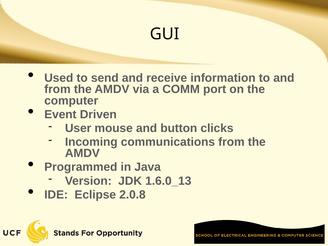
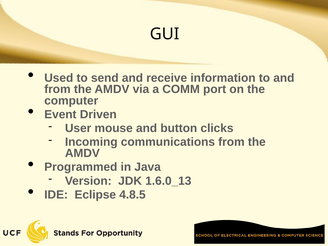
2.0.8: 2.0.8 -> 4.8.5
